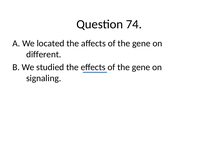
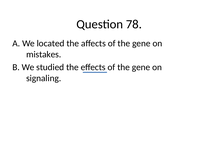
74: 74 -> 78
different: different -> mistakes
